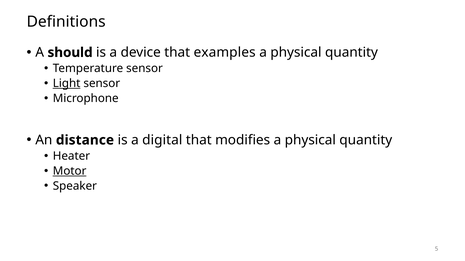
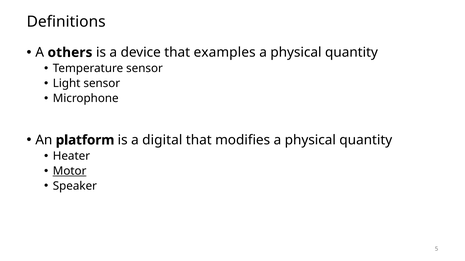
should: should -> others
Light underline: present -> none
distance: distance -> platform
